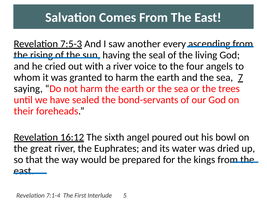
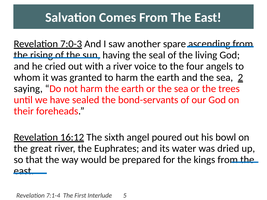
7:5-3: 7:5-3 -> 7:0-3
every: every -> spare
7: 7 -> 2
